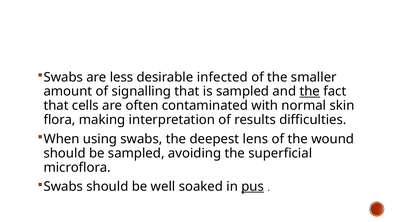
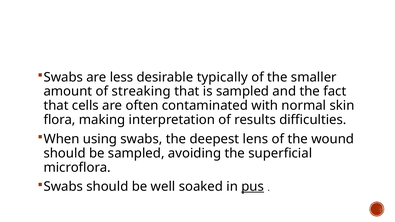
infected: infected -> typically
signalling: signalling -> streaking
the at (310, 91) underline: present -> none
